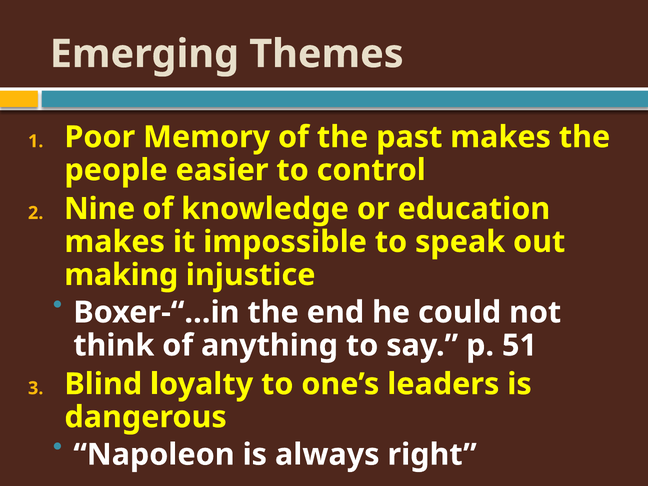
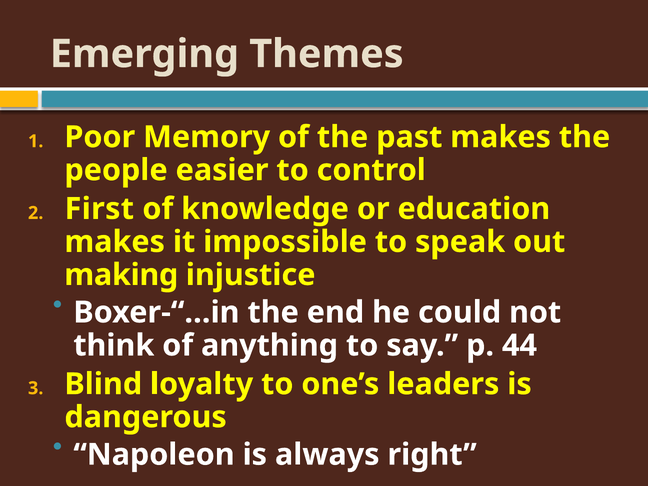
Nine: Nine -> First
51: 51 -> 44
